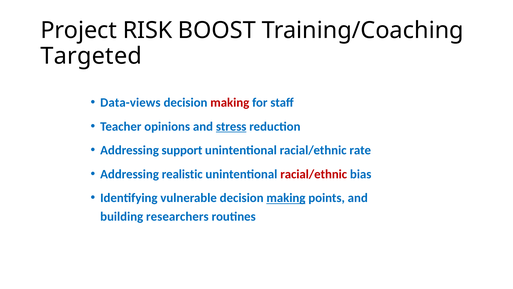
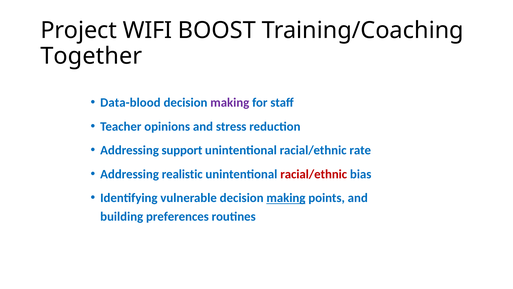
RISK: RISK -> WIFI
Targeted: Targeted -> Together
Data-views: Data-views -> Data-blood
making at (230, 103) colour: red -> purple
stress underline: present -> none
researchers: researchers -> preferences
